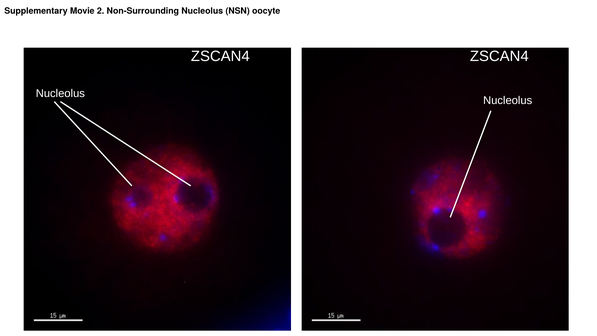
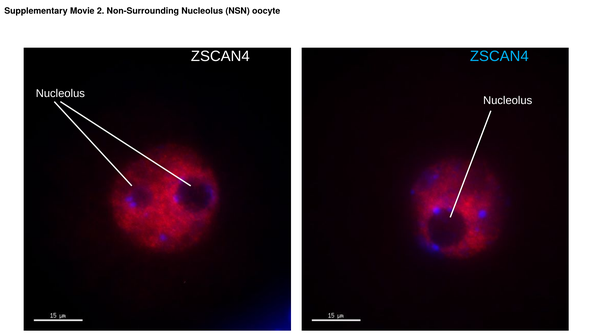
ZSCAN4 at (499, 56) colour: white -> light blue
